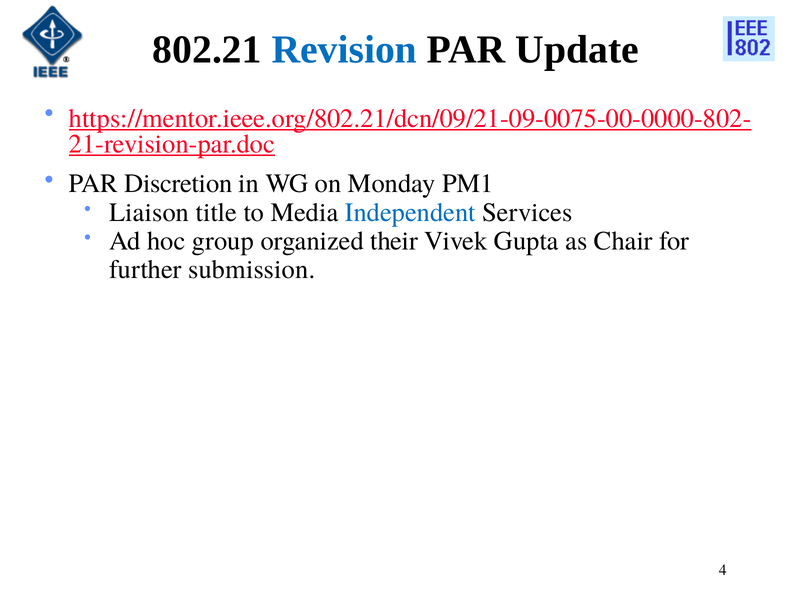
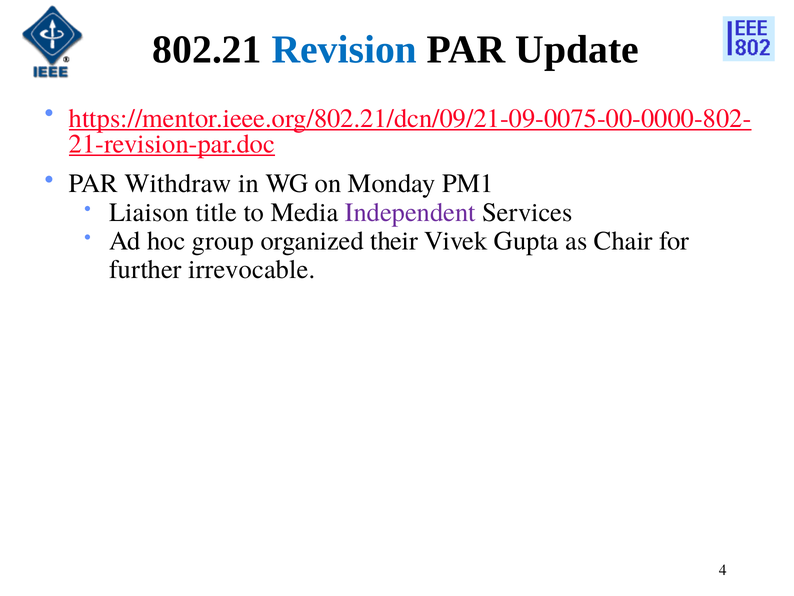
Discretion: Discretion -> Withdraw
Independent colour: blue -> purple
submission: submission -> irrevocable
